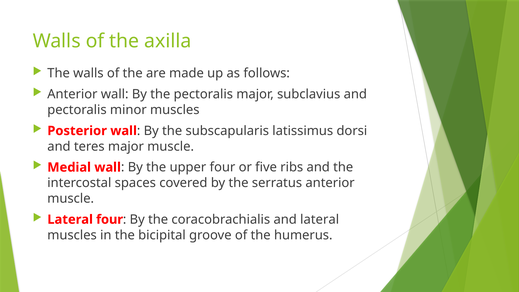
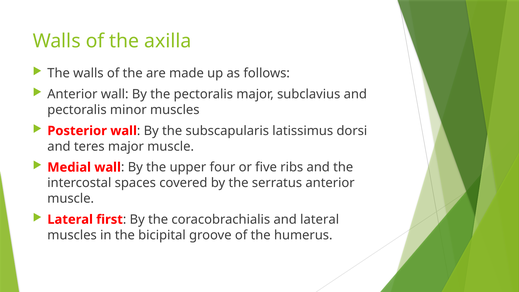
Lateral four: four -> first
